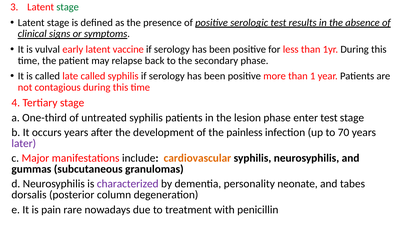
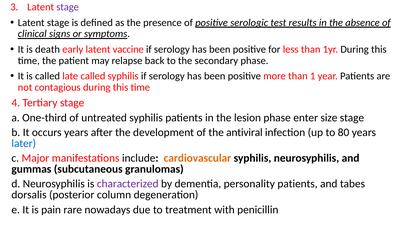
stage at (68, 7) colour: green -> purple
vulval: vulval -> death
enter test: test -> size
painless: painless -> antiviral
70: 70 -> 80
later colour: purple -> blue
personality neonate: neonate -> patients
